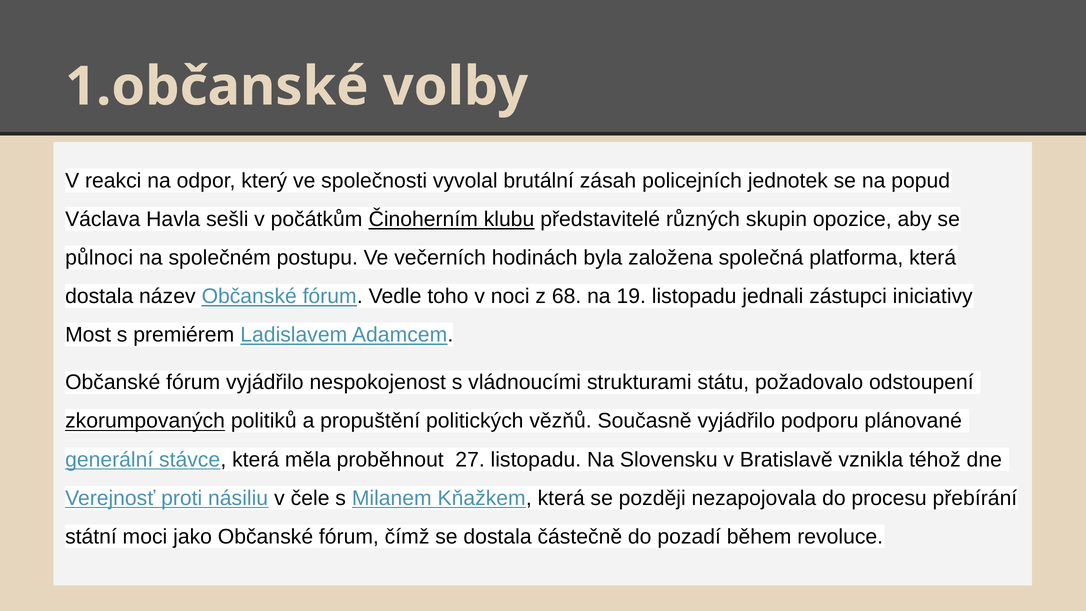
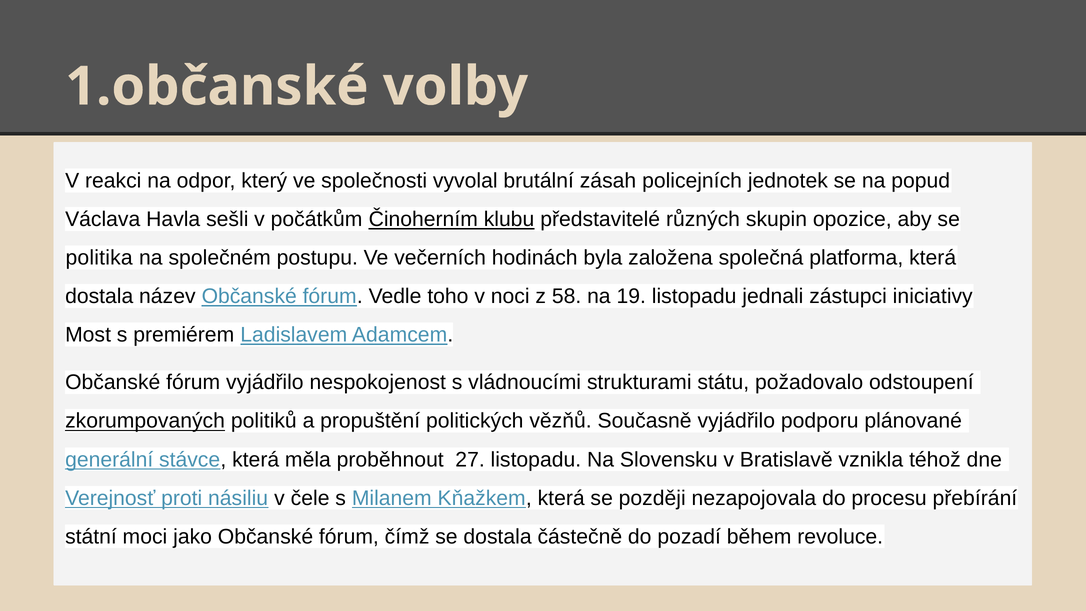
půlnoci: půlnoci -> politika
68: 68 -> 58
